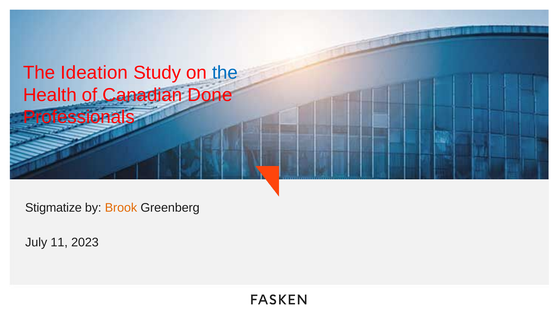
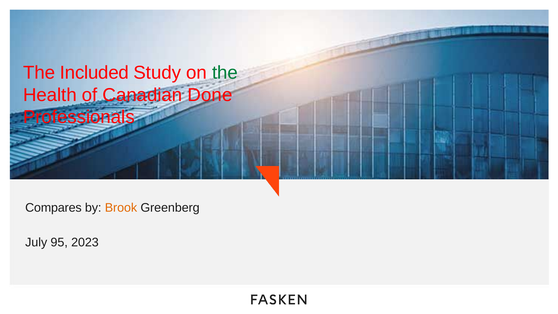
Ideation: Ideation -> Included
the at (225, 73) colour: blue -> green
Stigmatize: Stigmatize -> Compares
11: 11 -> 95
